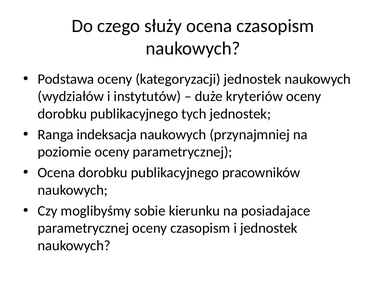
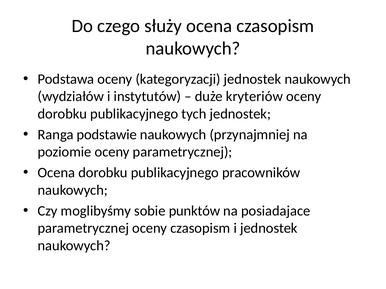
indeksacja: indeksacja -> podstawie
kierunku: kierunku -> punktów
